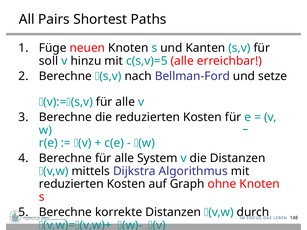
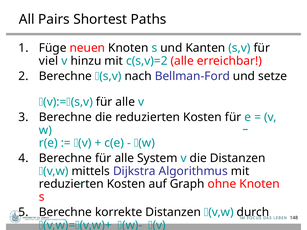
soll: soll -> viel
c(s,v)=5: c(s,v)=5 -> c(s,v)=2
